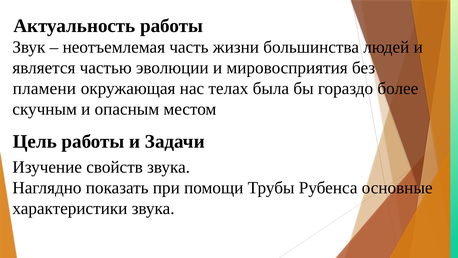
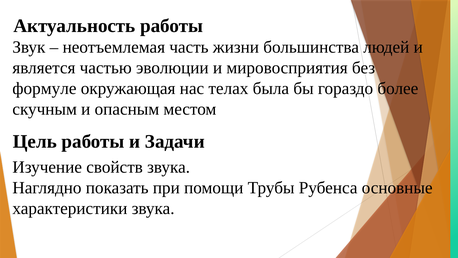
пламени: пламени -> формуле
